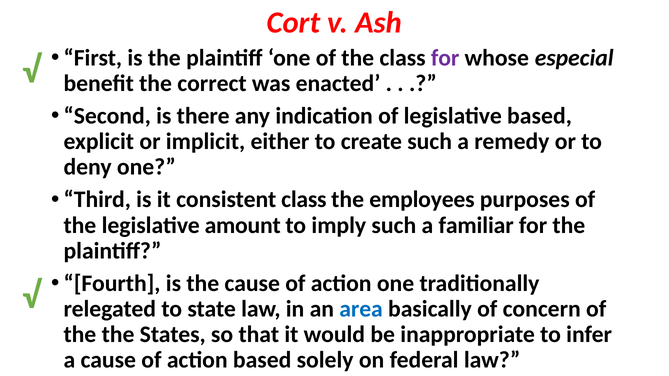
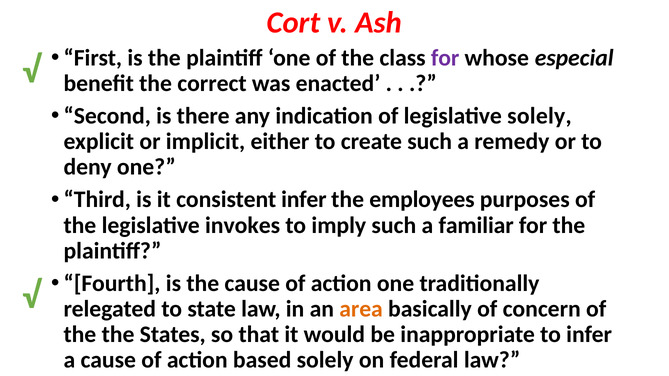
legislative based: based -> solely
consistent class: class -> infer
amount: amount -> invokes
area colour: blue -> orange
